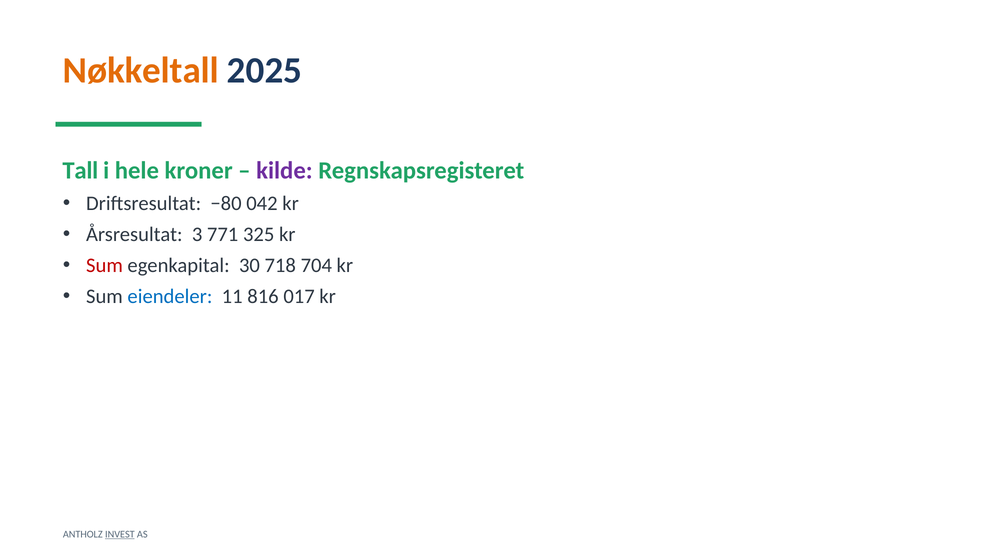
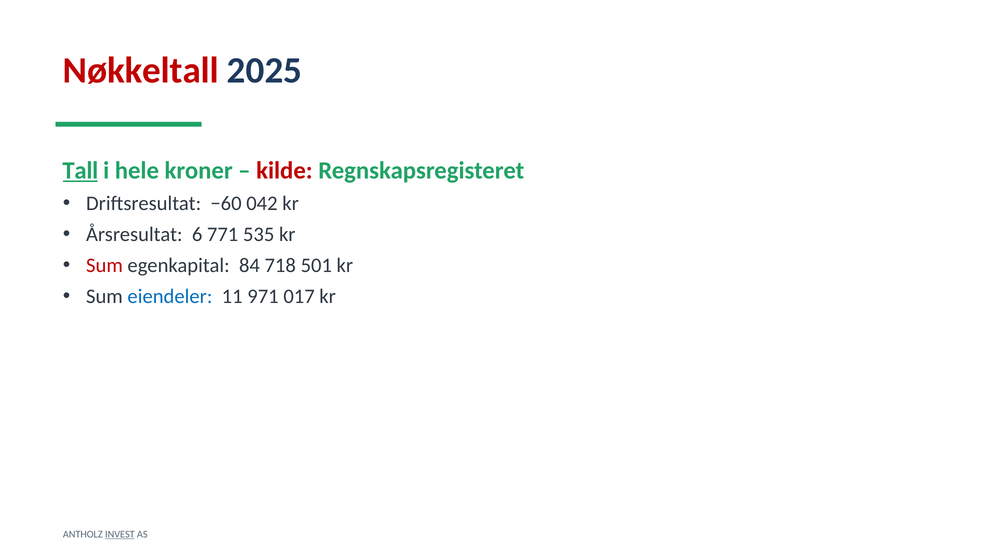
Nøkkeltall colour: orange -> red
Tall underline: none -> present
kilde colour: purple -> red
−80: −80 -> −60
3: 3 -> 6
325: 325 -> 535
30: 30 -> 84
704: 704 -> 501
816: 816 -> 971
